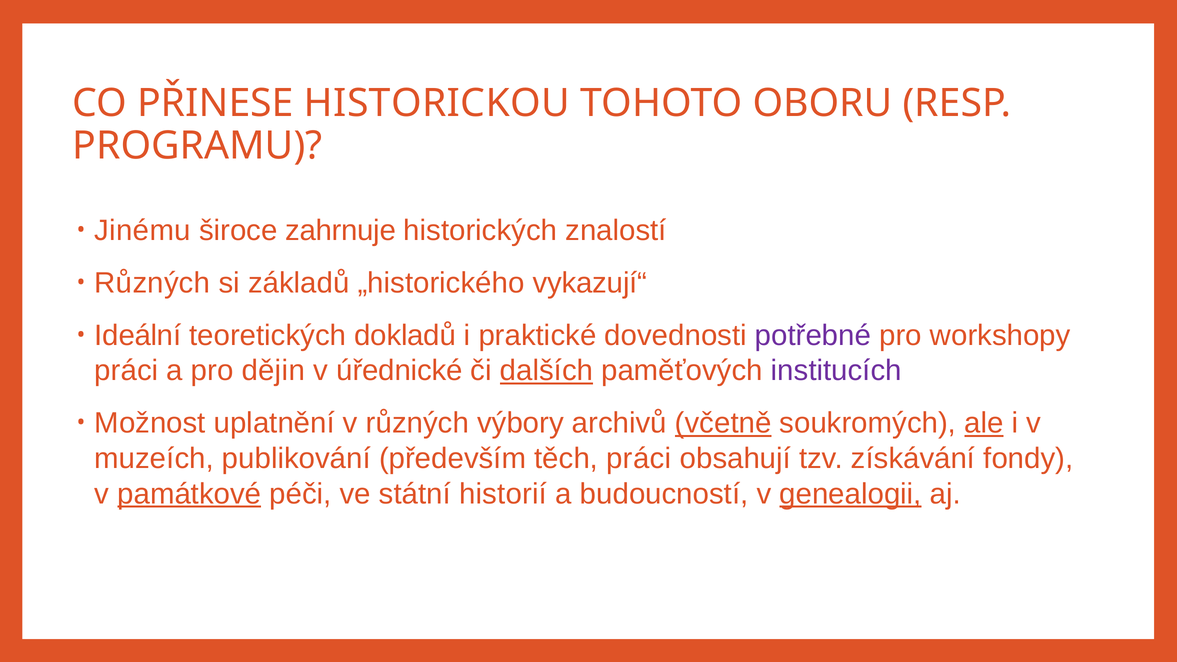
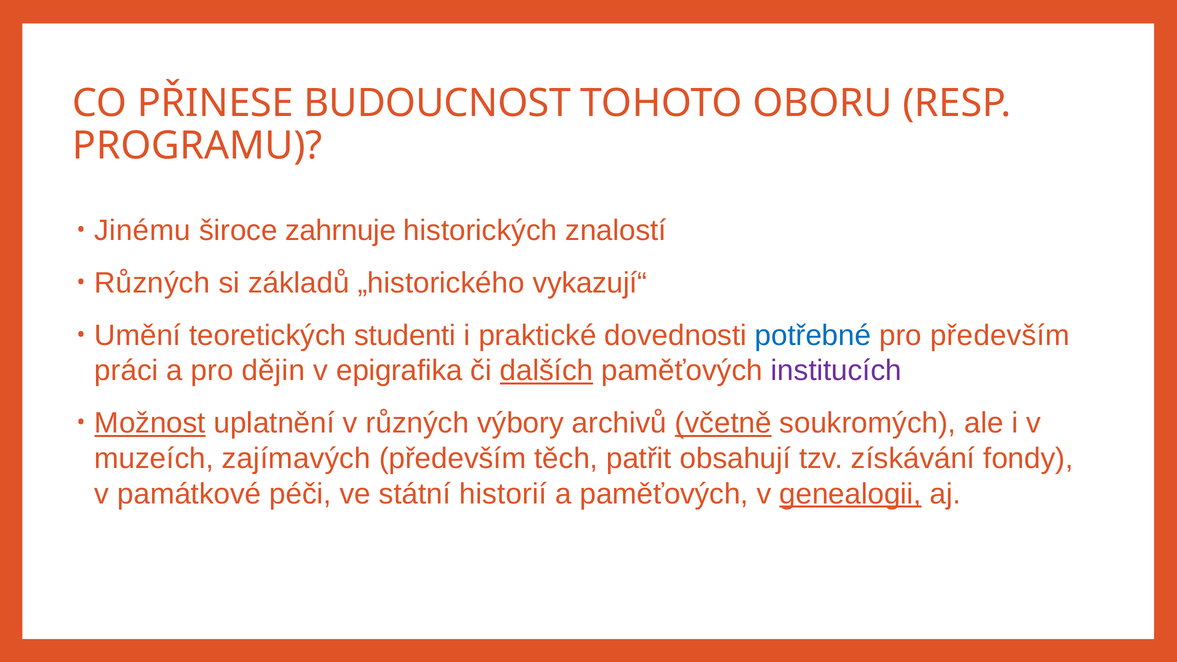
HISTORICKOU: HISTORICKOU -> BUDOUCNOST
Ideální: Ideální -> Umění
dokladů: dokladů -> studenti
potřebné colour: purple -> blue
pro workshopy: workshopy -> především
úřednické: úřednické -> epigrafika
Možnost underline: none -> present
ale underline: present -> none
publikování: publikování -> zajímavých
těch práci: práci -> patřit
památkové underline: present -> none
a budoucností: budoucností -> paměťových
